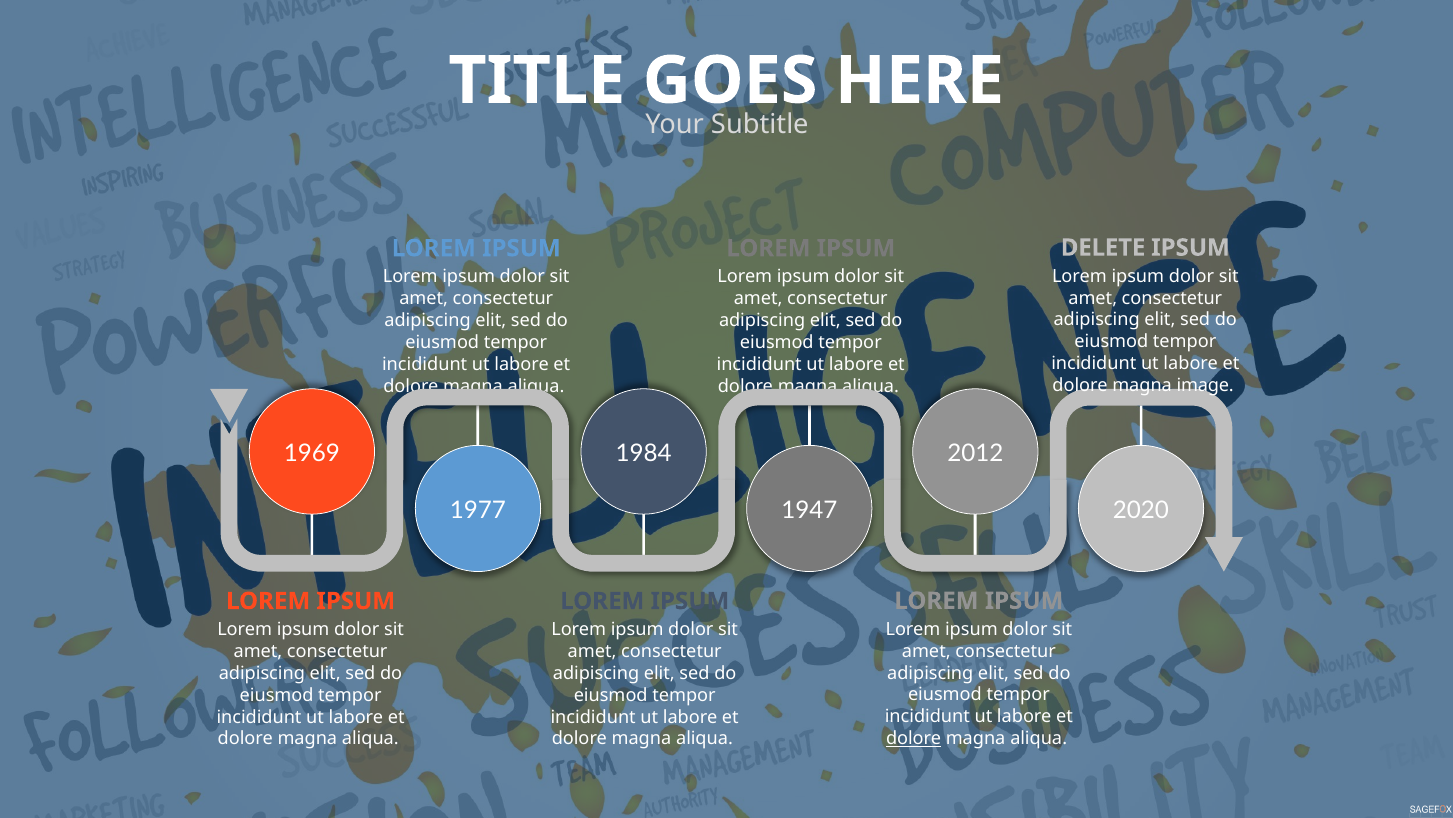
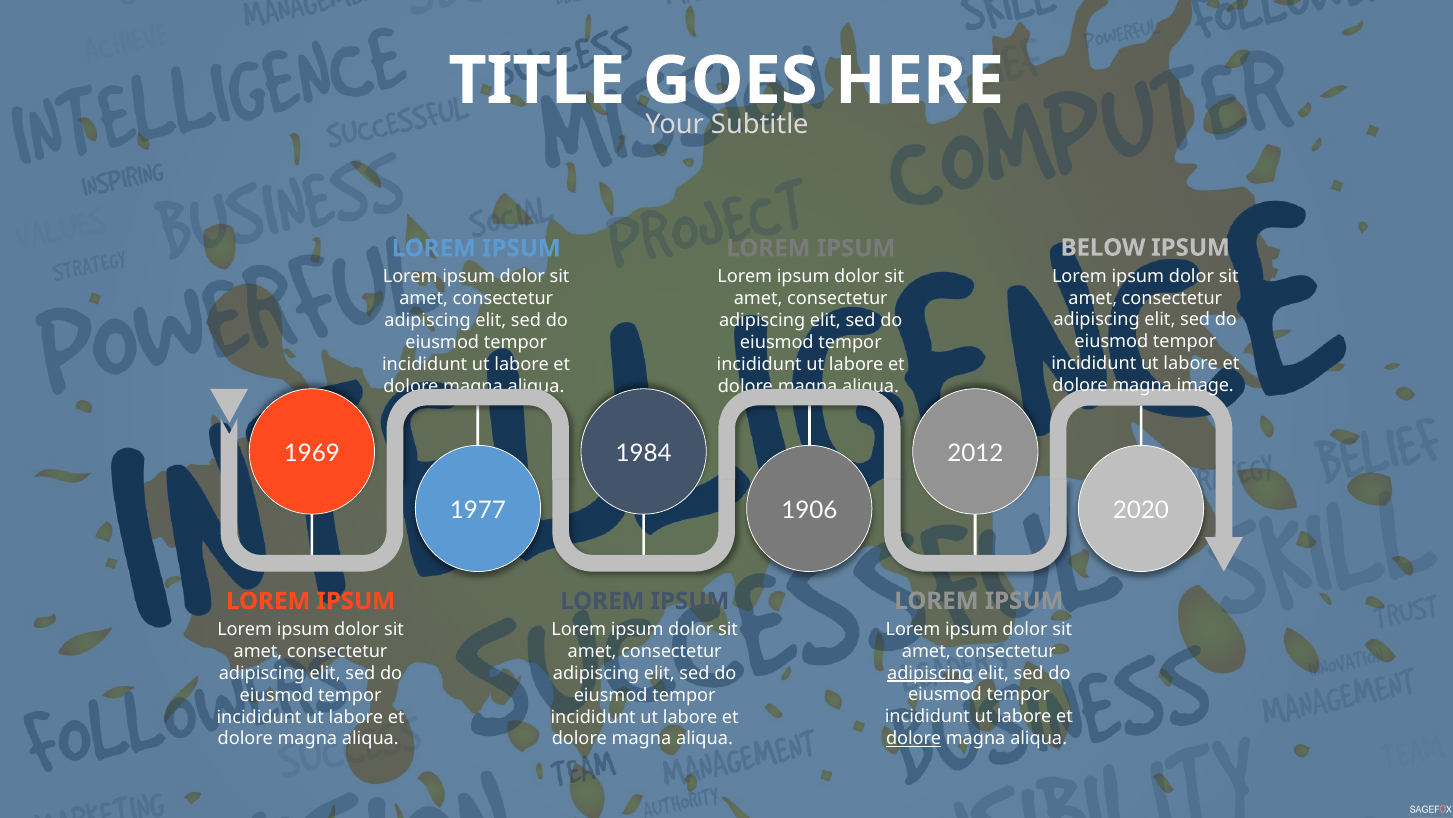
DELETE: DELETE -> BELOW
1947: 1947 -> 1906
adipiscing at (930, 673) underline: none -> present
